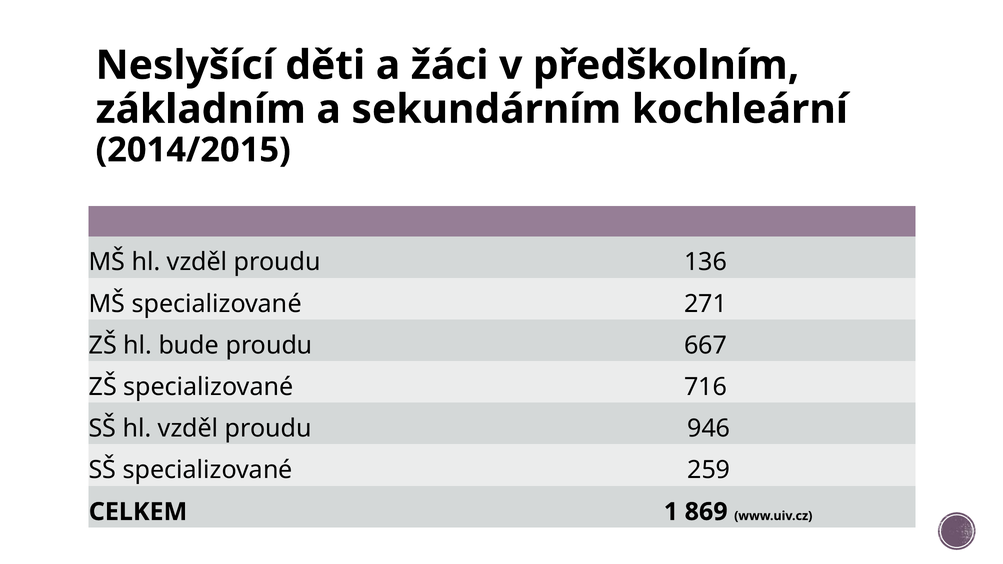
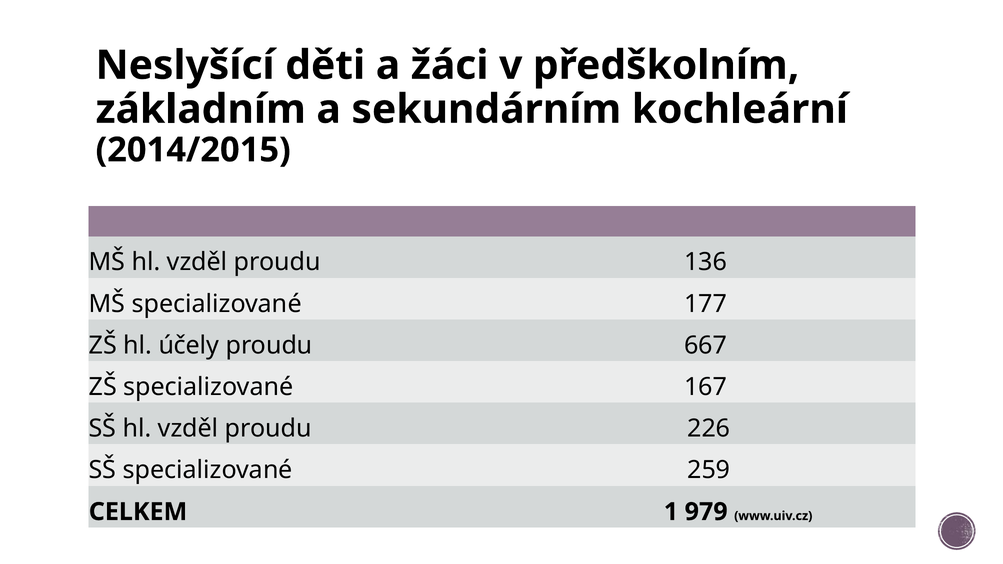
271: 271 -> 177
bude: bude -> účely
716: 716 -> 167
946: 946 -> 226
869: 869 -> 979
